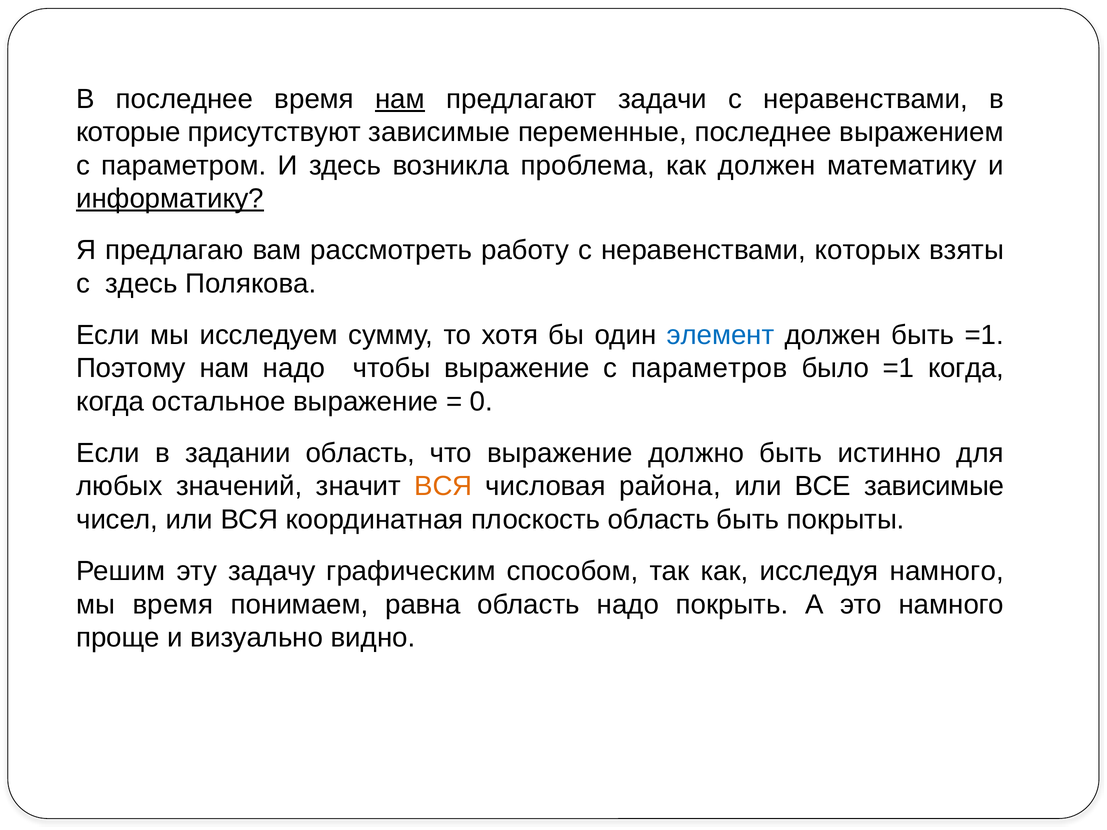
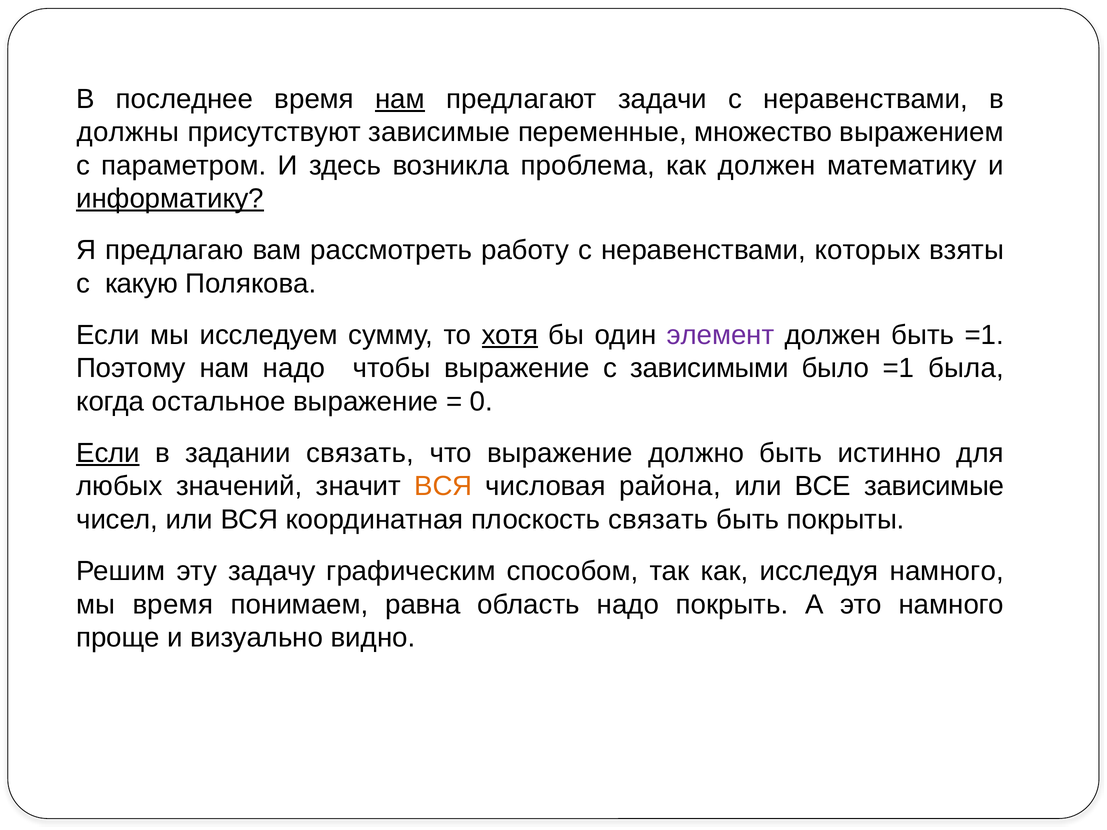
которые: которые -> должны
переменные последнее: последнее -> множество
с здесь: здесь -> какую
хотя underline: none -> present
элемент colour: blue -> purple
параметров: параметров -> зависимыми
=1 когда: когда -> была
Если at (108, 453) underline: none -> present
задании область: область -> связать
плоскость область: область -> связать
